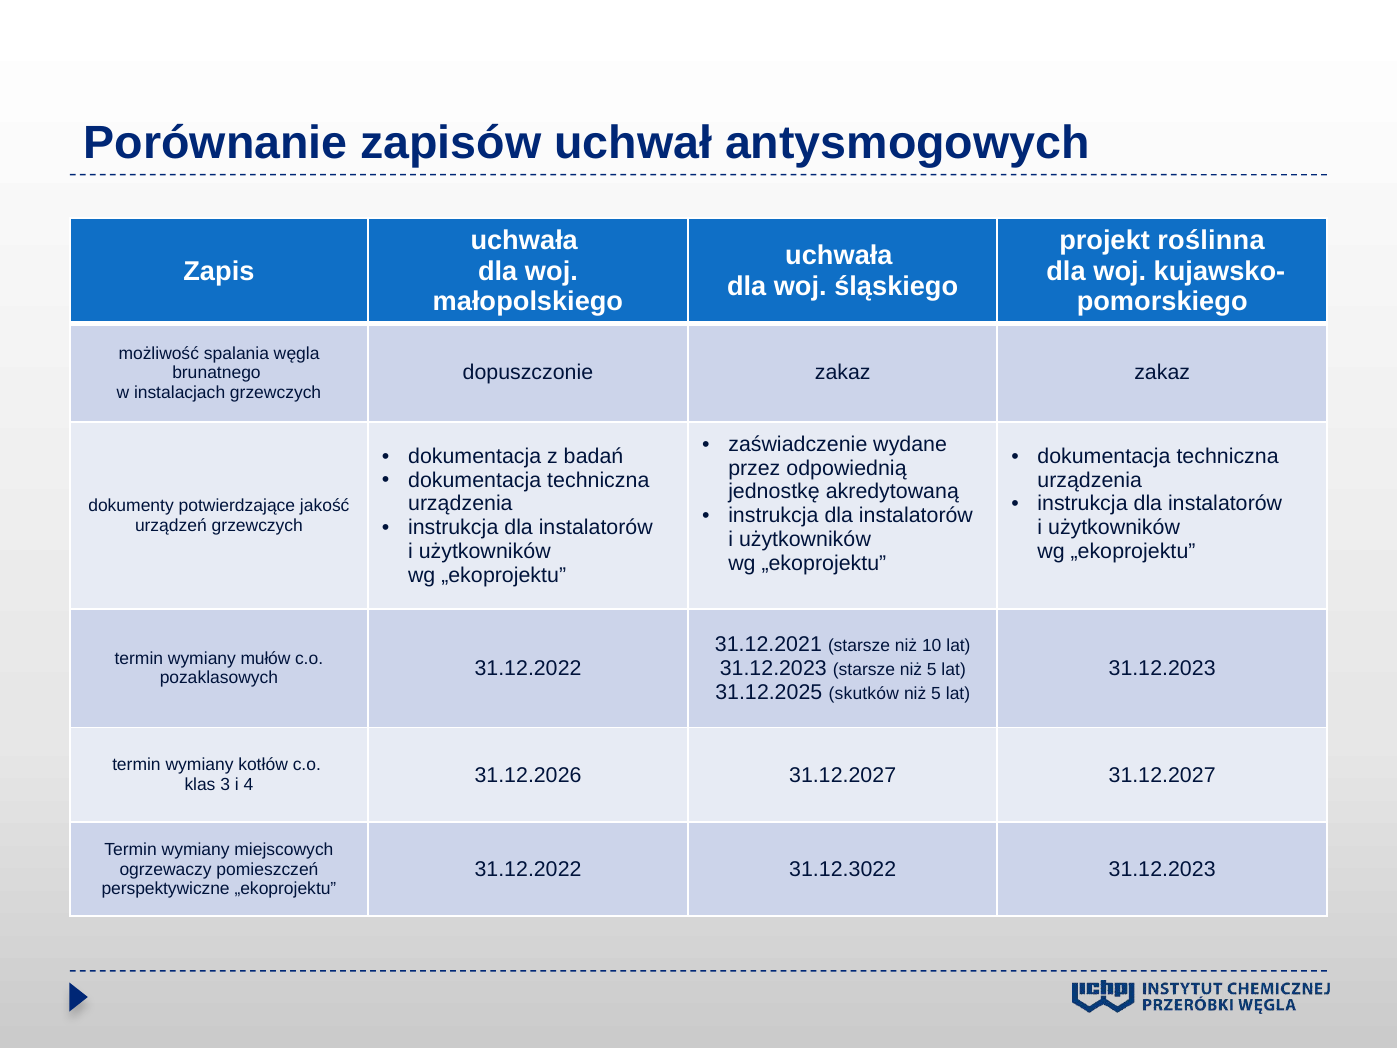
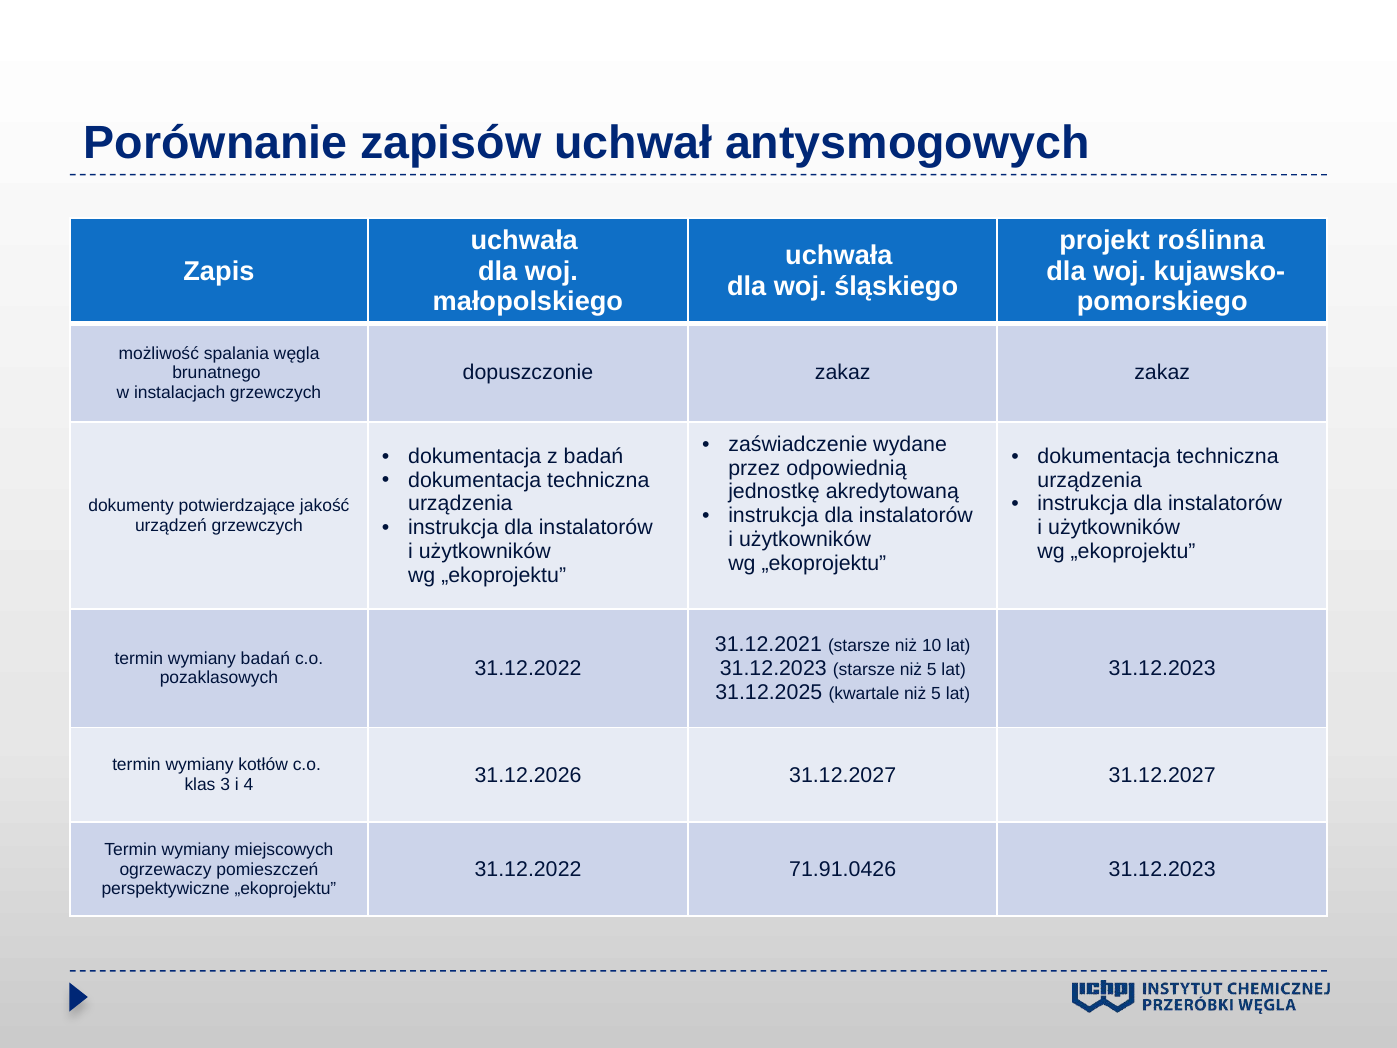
wymiany mułów: mułów -> badań
skutków: skutków -> kwartale
31.12.3022: 31.12.3022 -> 71.91.0426
